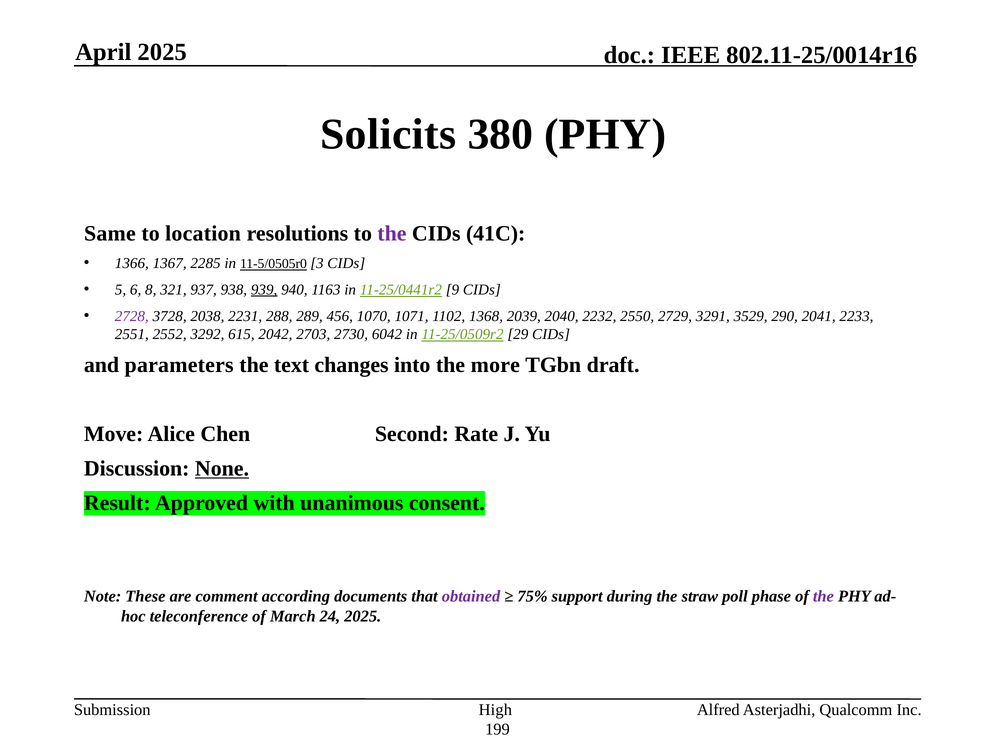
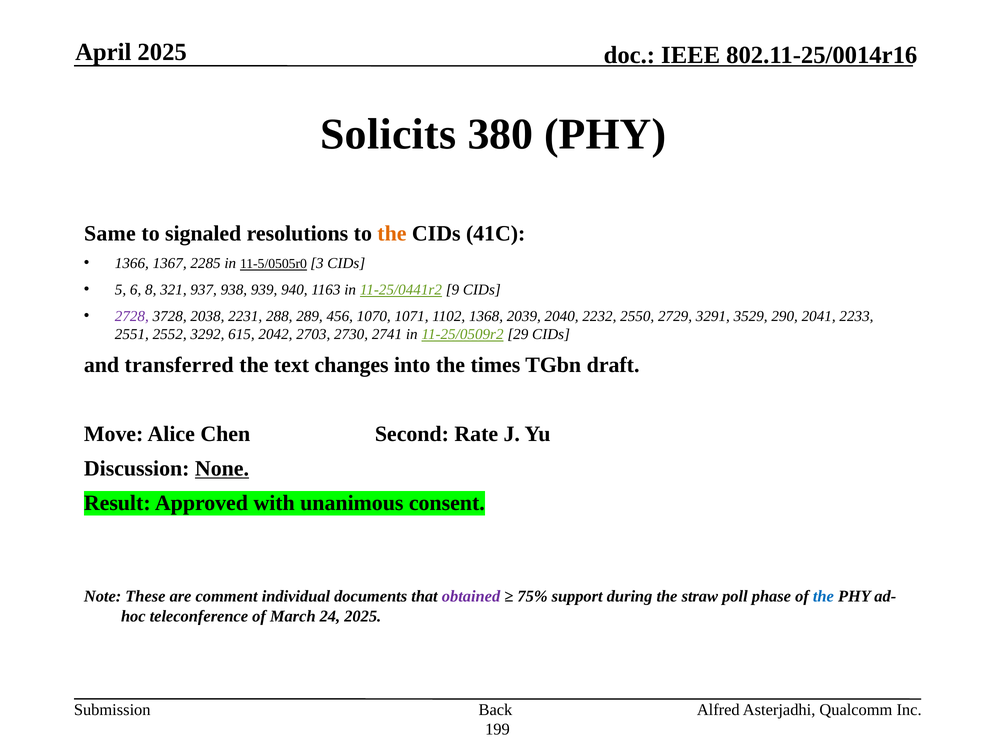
location: location -> signaled
the at (392, 233) colour: purple -> orange
939 underline: present -> none
6042: 6042 -> 2741
parameters: parameters -> transferred
more: more -> times
according: according -> individual
the at (823, 597) colour: purple -> blue
High: High -> Back
